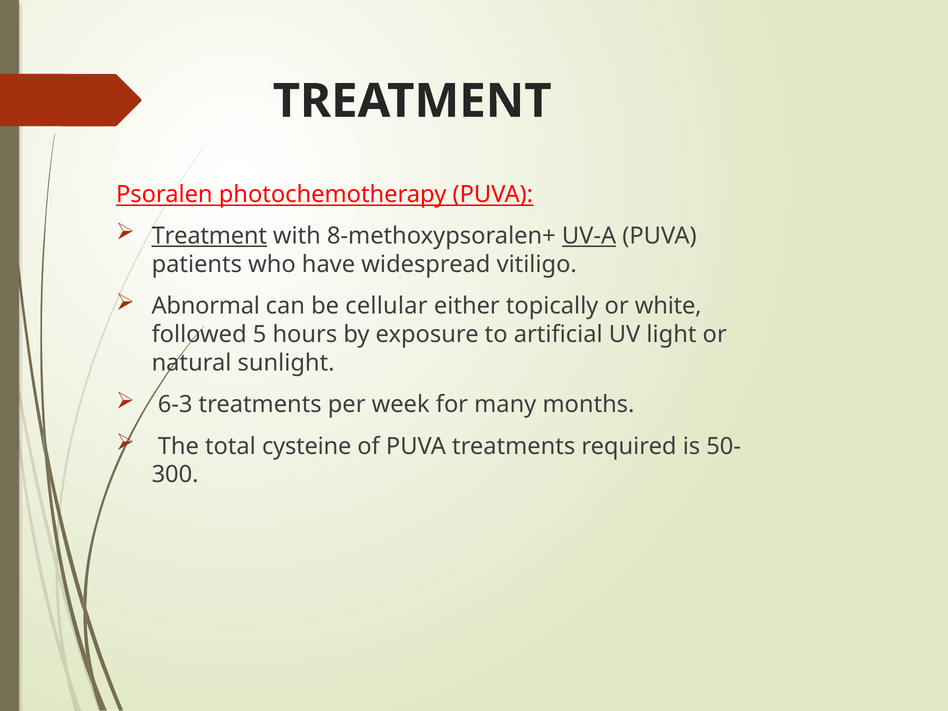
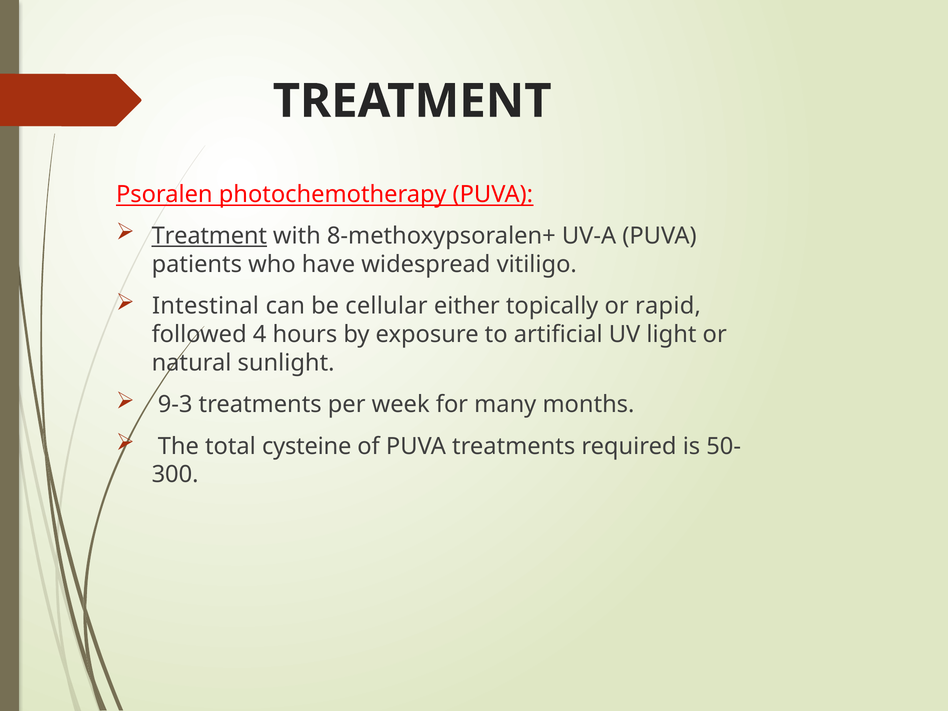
UV-A underline: present -> none
Abnormal: Abnormal -> Intestinal
white: white -> rapid
5: 5 -> 4
6-3: 6-3 -> 9-3
